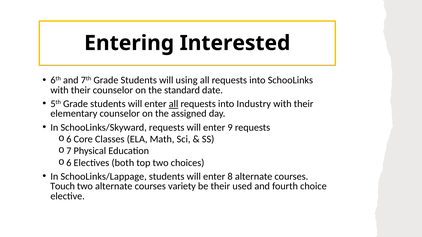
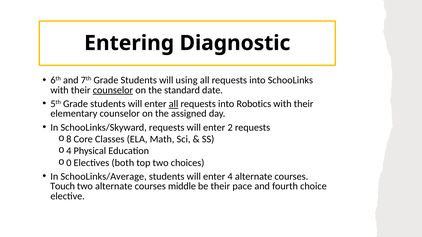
Interested: Interested -> Diagnostic
counselor at (113, 90) underline: none -> present
Industry: Industry -> Robotics
9: 9 -> 2
6 at (69, 139): 6 -> 8
7 at (69, 151): 7 -> 4
6 at (69, 163): 6 -> 0
SchooLinks/Lappage: SchooLinks/Lappage -> SchooLinks/Average
enter 8: 8 -> 4
variety: variety -> middle
used: used -> pace
